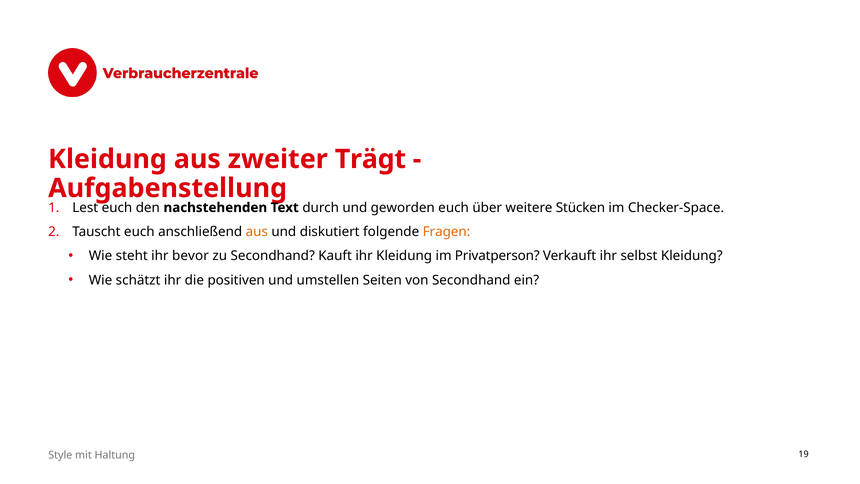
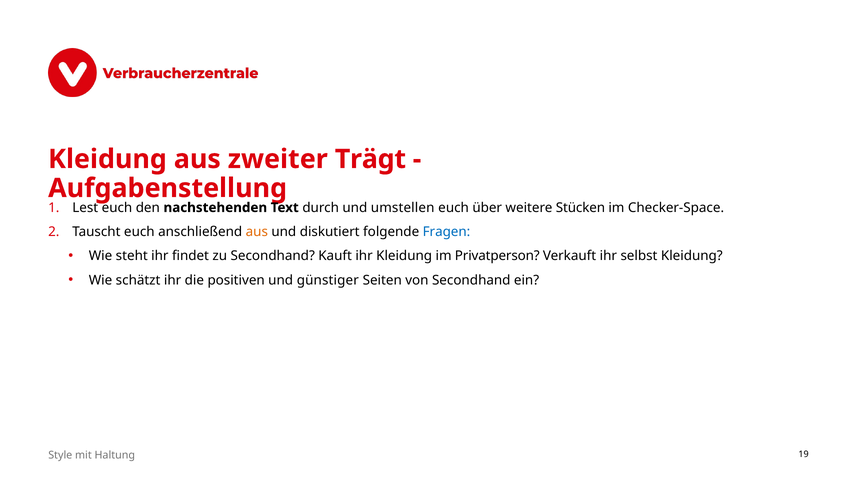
geworden: geworden -> umstellen
Fragen colour: orange -> blue
bevor: bevor -> findet
umstellen: umstellen -> günstiger
